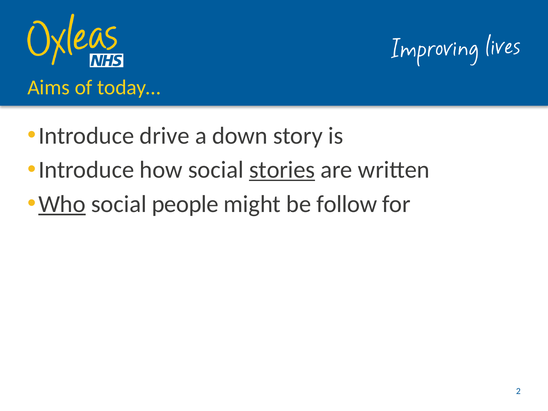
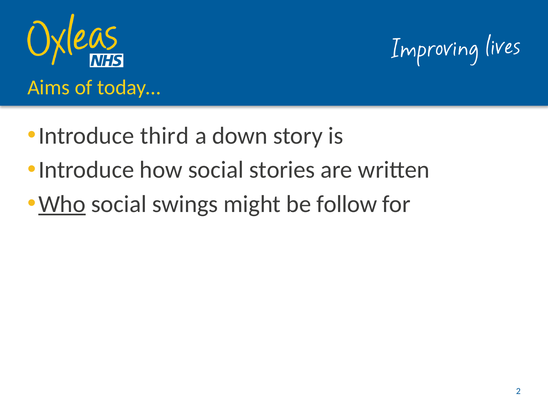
drive: drive -> third
stories underline: present -> none
people: people -> swings
